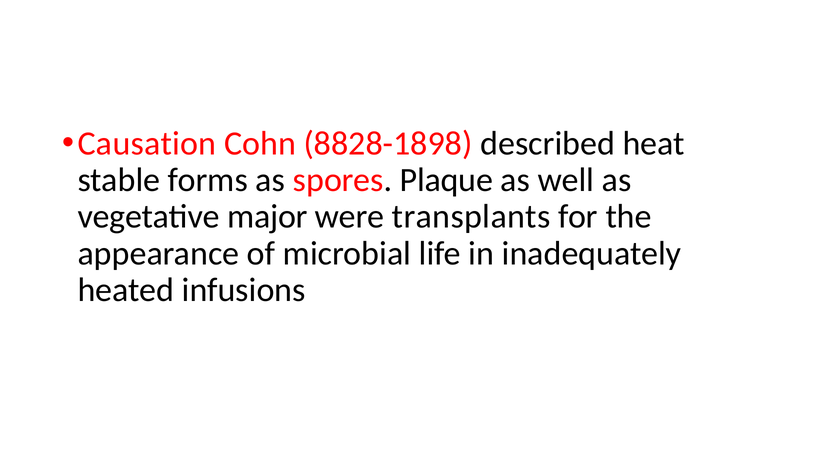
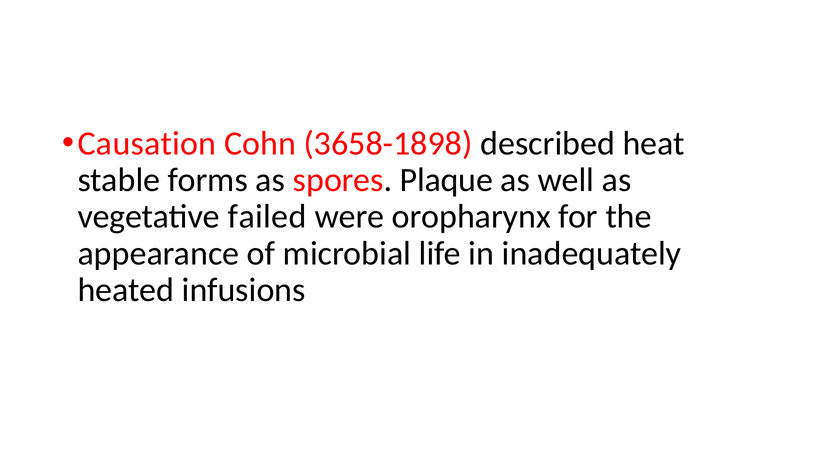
8828-1898: 8828-1898 -> 3658-1898
major: major -> failed
transplants: transplants -> oropharynx
